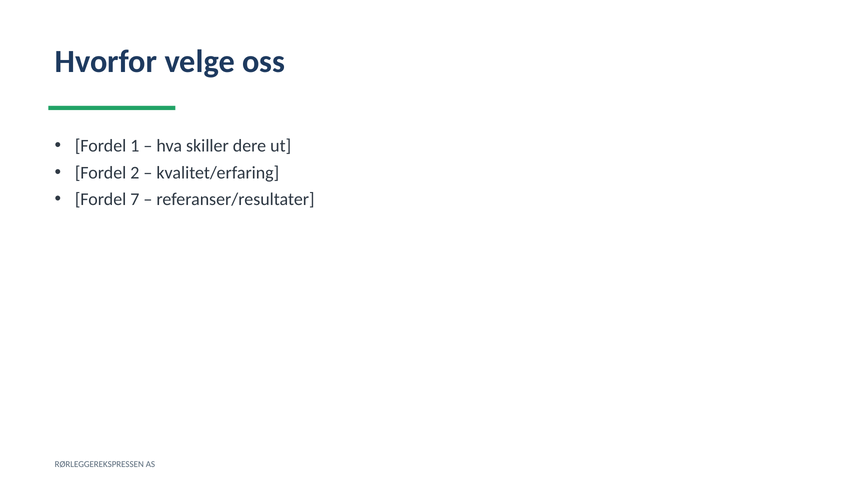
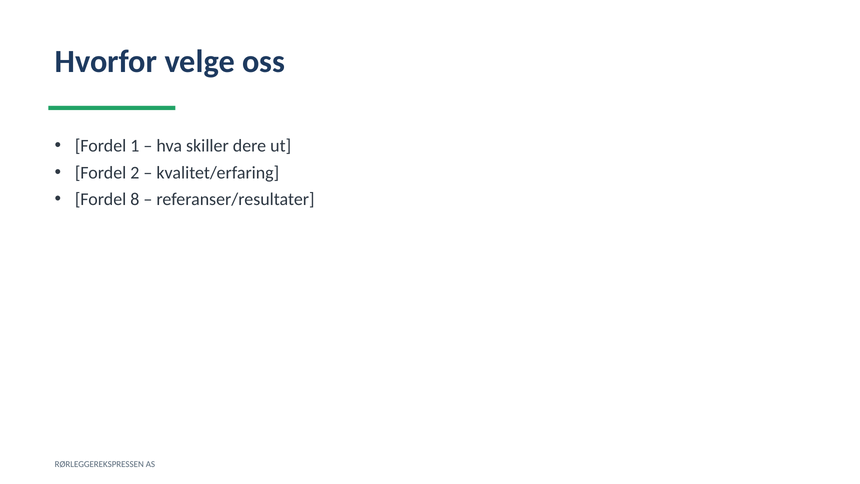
7: 7 -> 8
